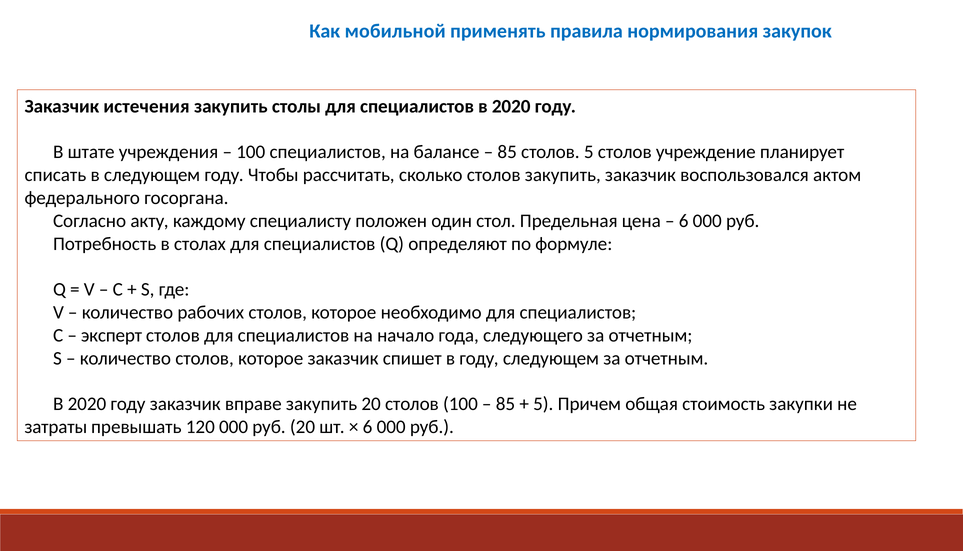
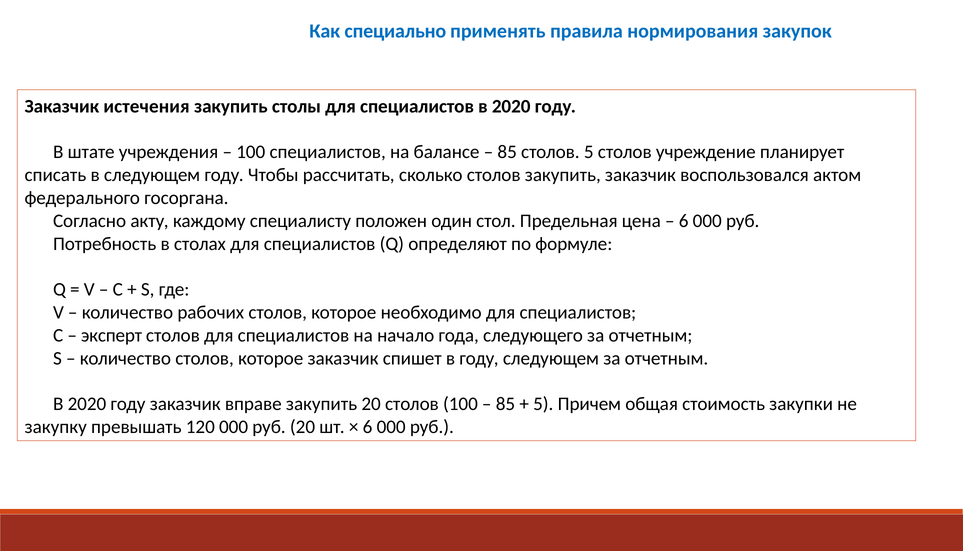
мобильной: мобильной -> специально
затраты: затраты -> закупку
